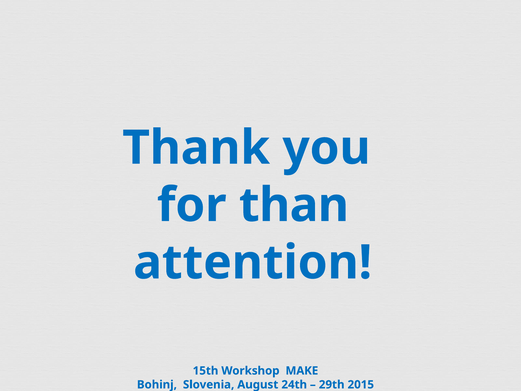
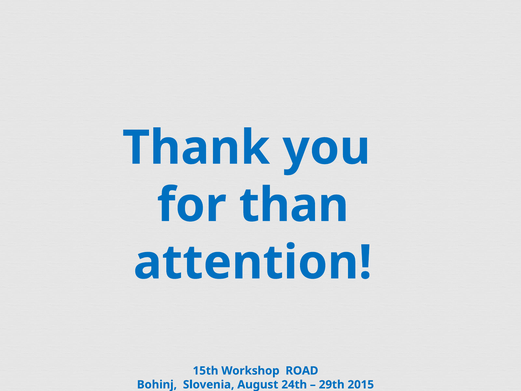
MAKE: MAKE -> ROAD
